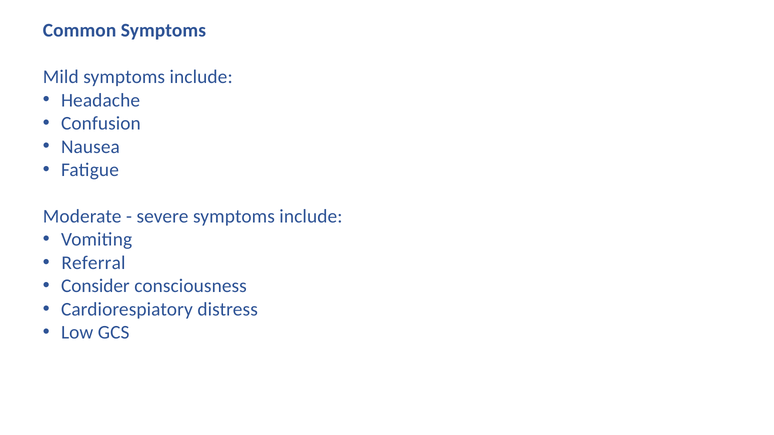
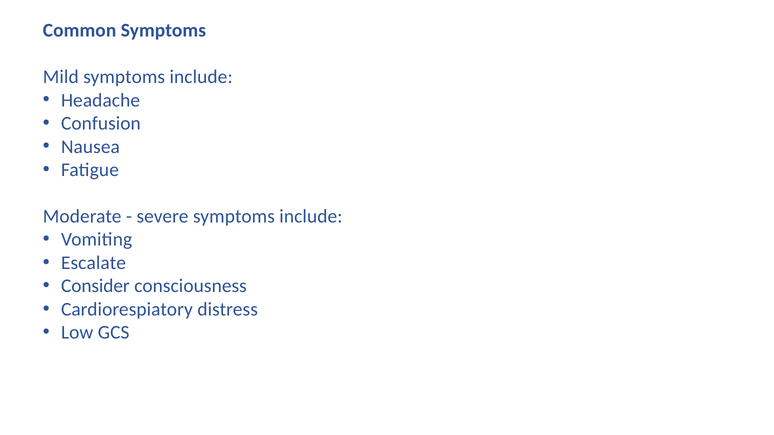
Referral: Referral -> Escalate
